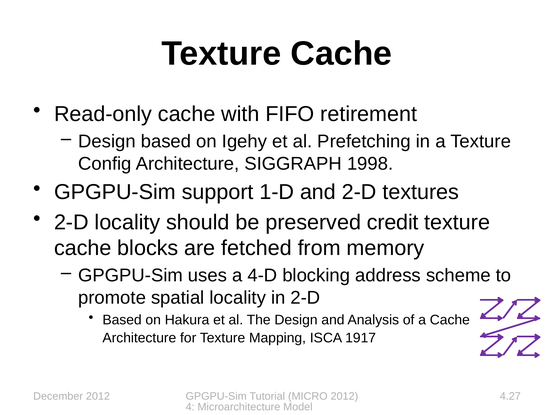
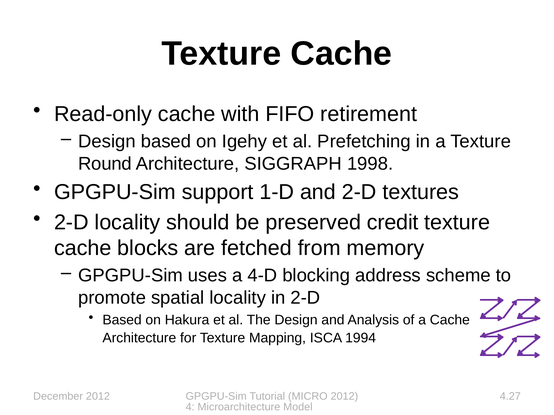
Config: Config -> Round
1917: 1917 -> 1994
